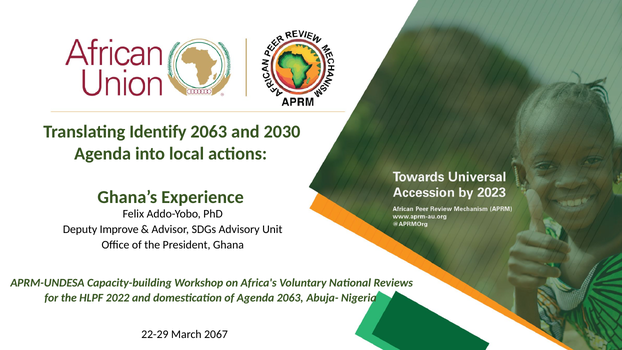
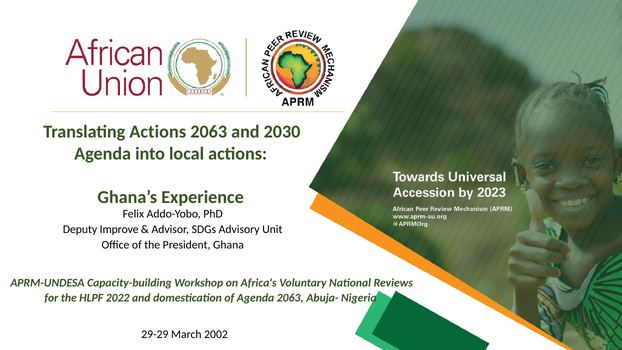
Translating Identify: Identify -> Actions
22-29: 22-29 -> 29-29
2067: 2067 -> 2002
